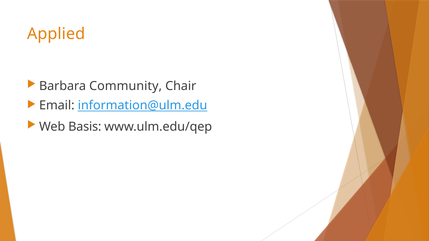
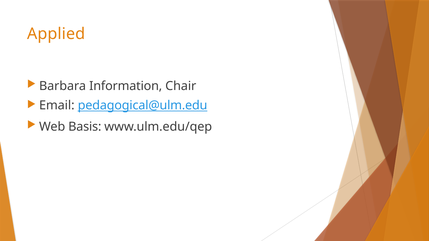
Community: Community -> Information
information@ulm.edu: information@ulm.edu -> pedagogical@ulm.edu
